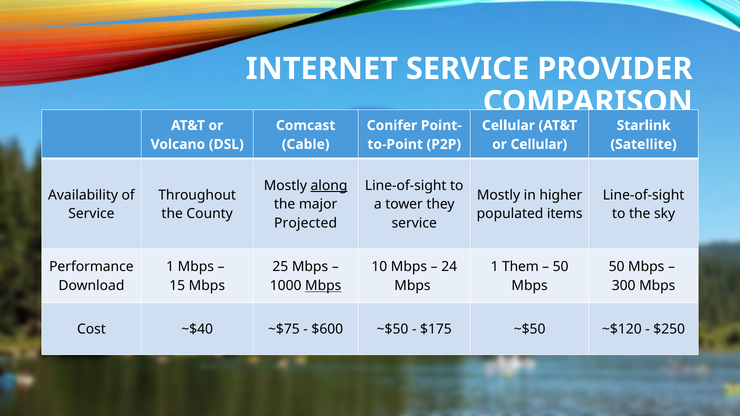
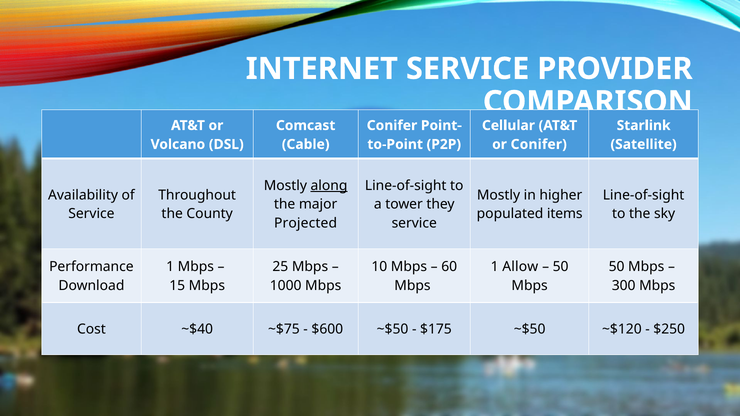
or Cellular: Cellular -> Conifer
24: 24 -> 60
Them: Them -> Allow
Mbps at (323, 286) underline: present -> none
